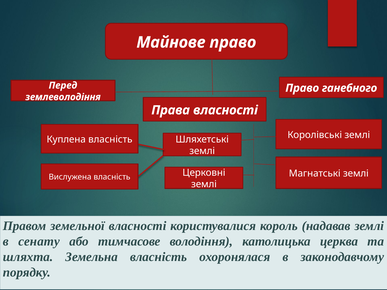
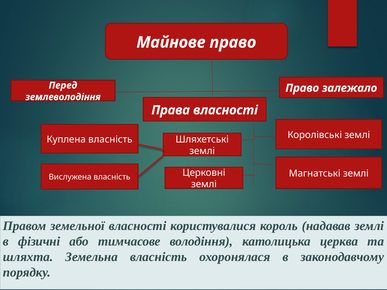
ганебного: ганебного -> залежало
сенату: сенату -> фізичні
